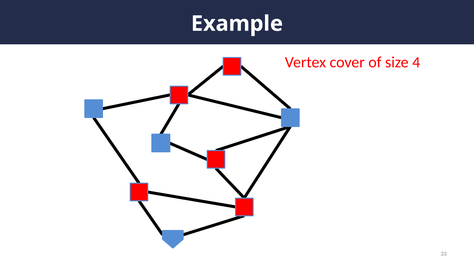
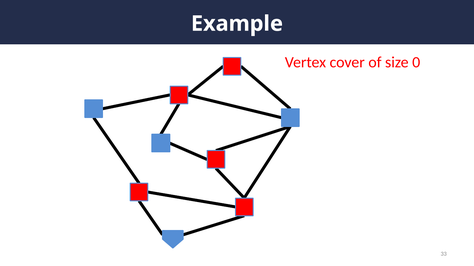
4: 4 -> 0
